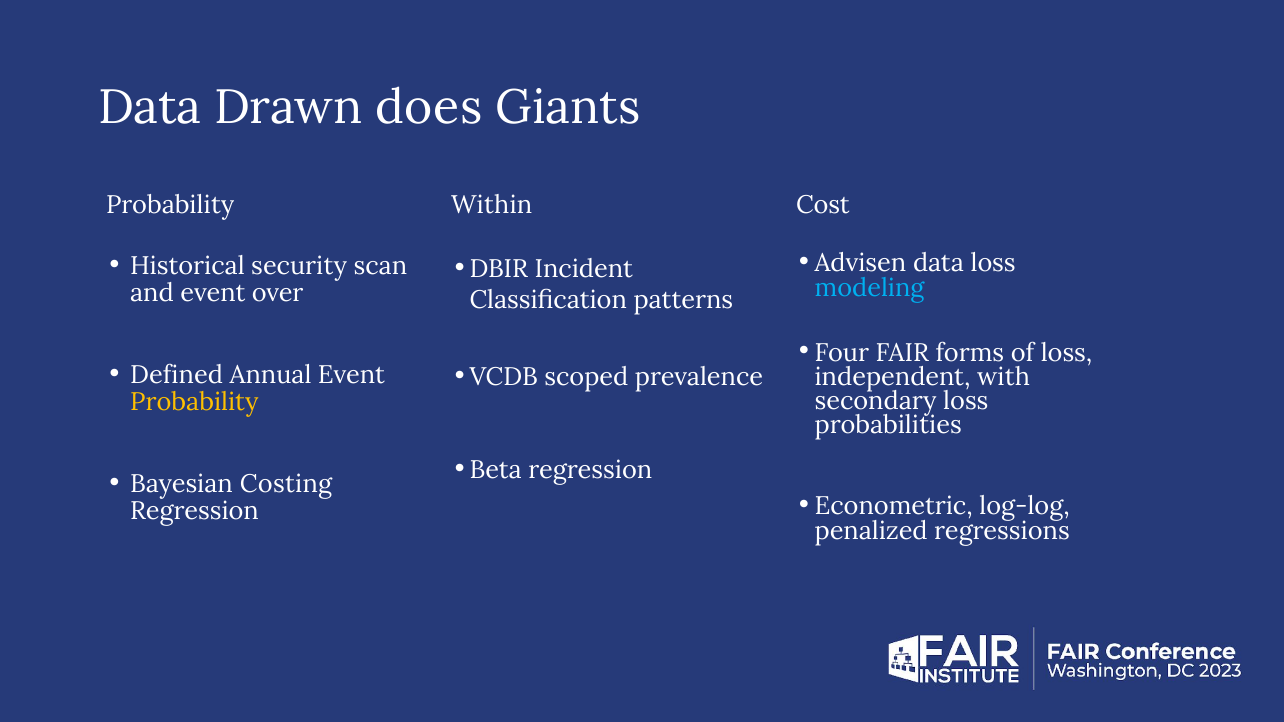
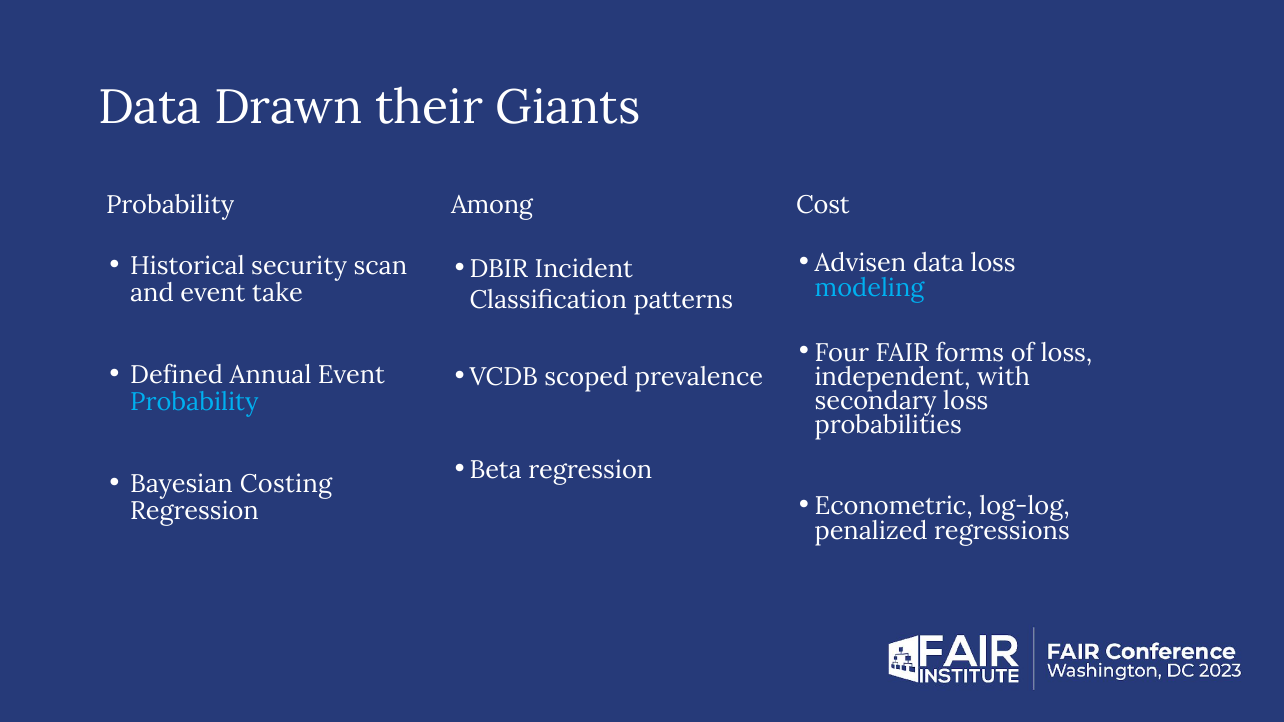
does: does -> their
Within: Within -> Among
over: over -> take
Probability at (194, 402) colour: yellow -> light blue
